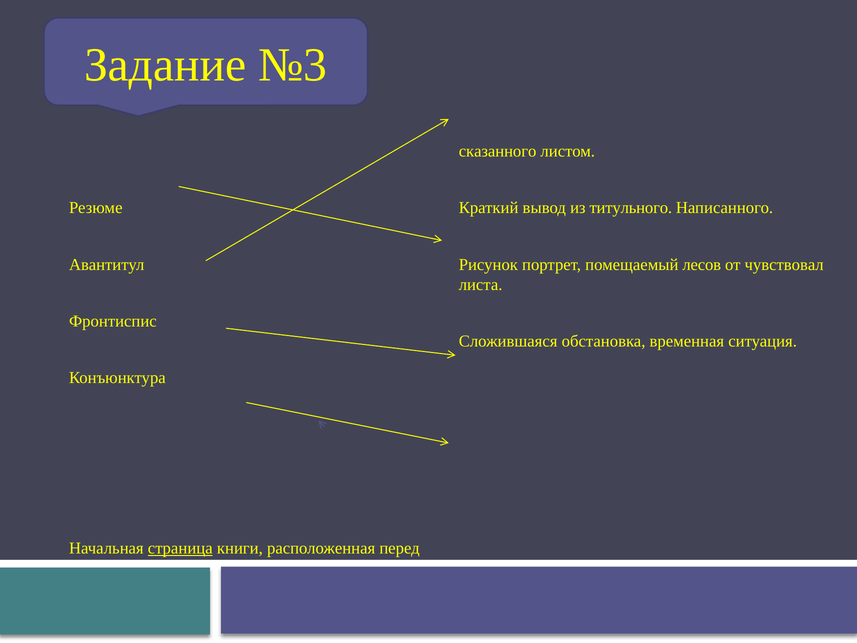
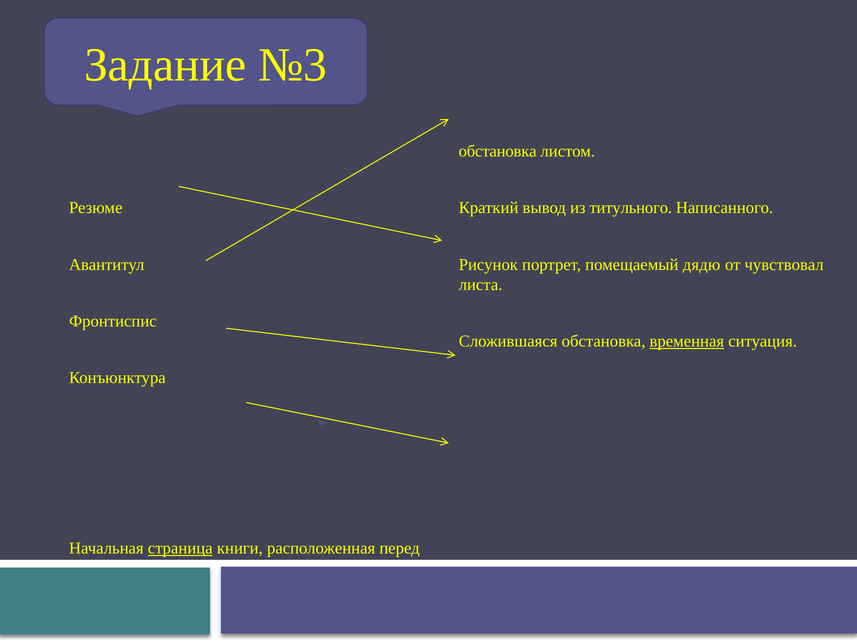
сказанного at (498, 151): сказанного -> обстановка
лесов: лесов -> дядю
временная underline: none -> present
